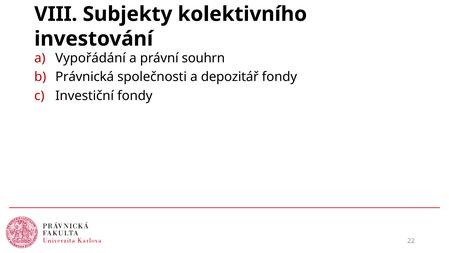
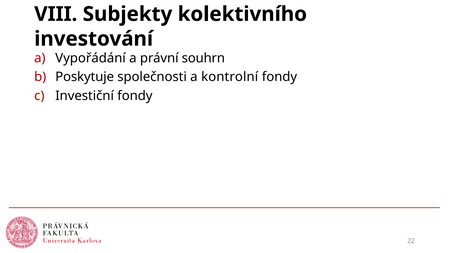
Právnická: Právnická -> Poskytuje
depozitář: depozitář -> kontrolní
